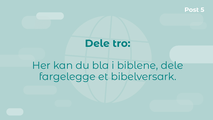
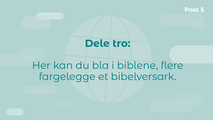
biblene dele: dele -> flere
